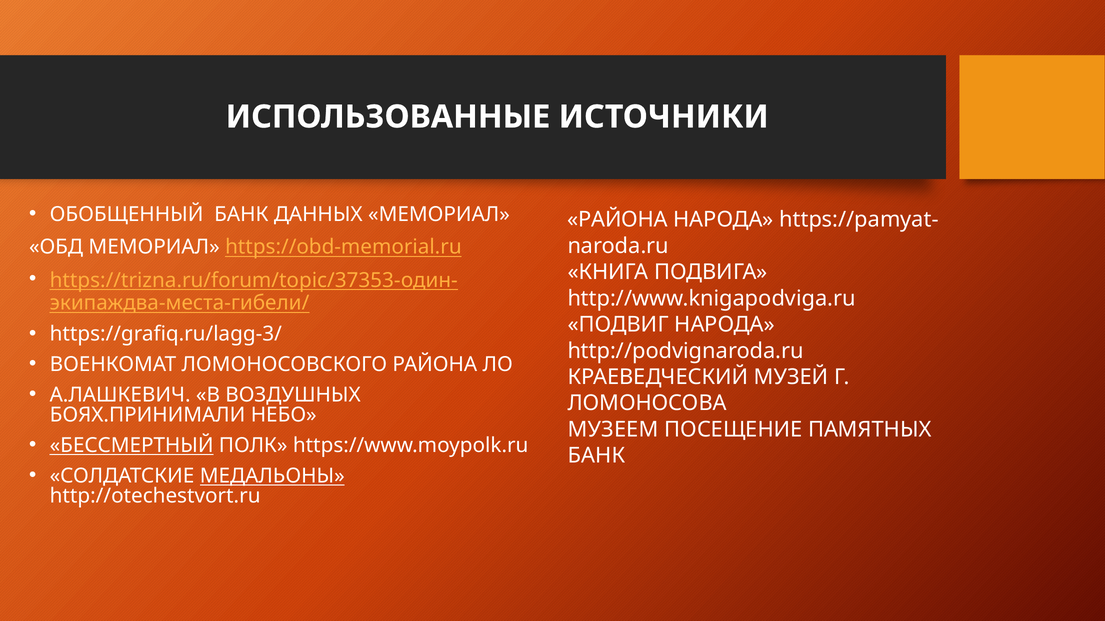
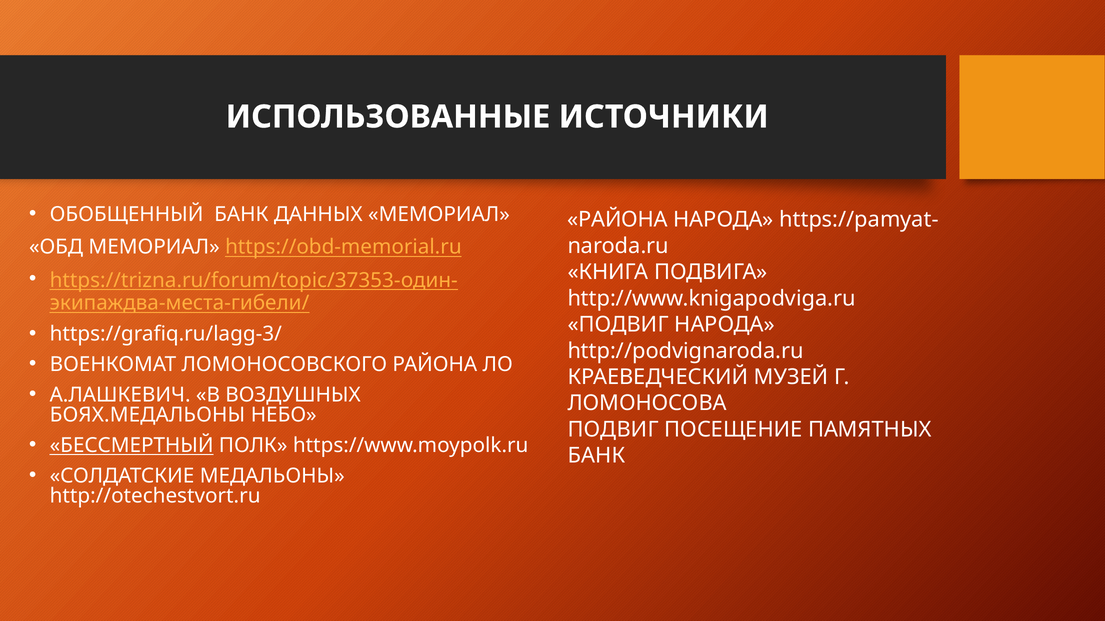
БОЯХ.ПРИНИМАЛИ: БОЯХ.ПРИНИМАЛИ -> БОЯХ.МЕДАЛЬОНЫ
МУЗЕЕМ at (613, 430): МУЗЕЕМ -> ПОДВИГ
МЕДАЛЬОНЫ underline: present -> none
